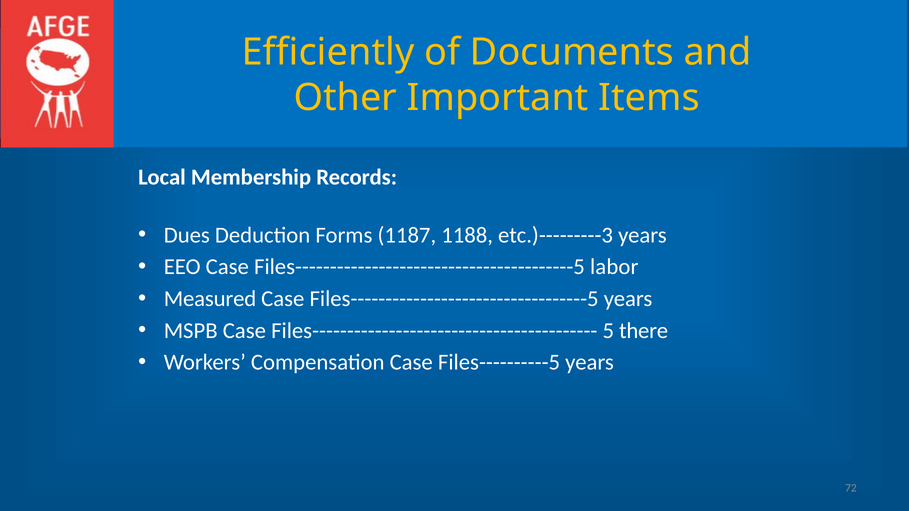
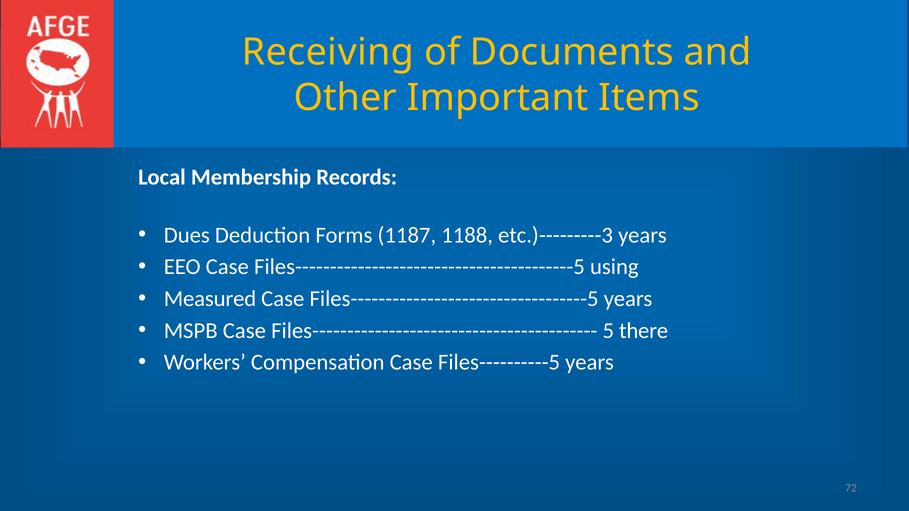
Efficiently: Efficiently -> Receiving
labor: labor -> using
